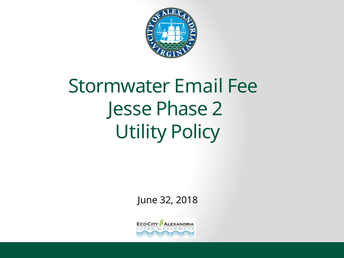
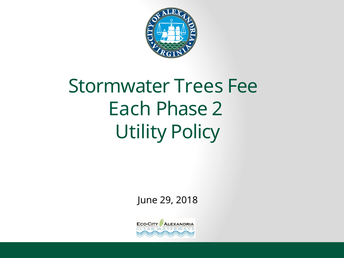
Email: Email -> Trees
Jesse: Jesse -> Each
32: 32 -> 29
